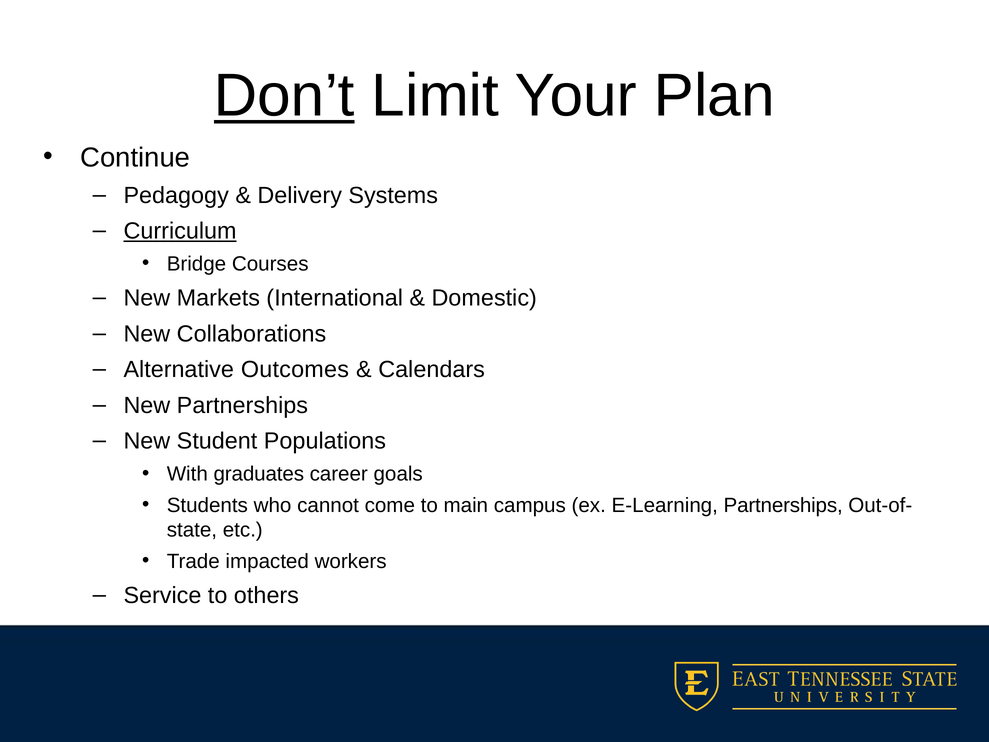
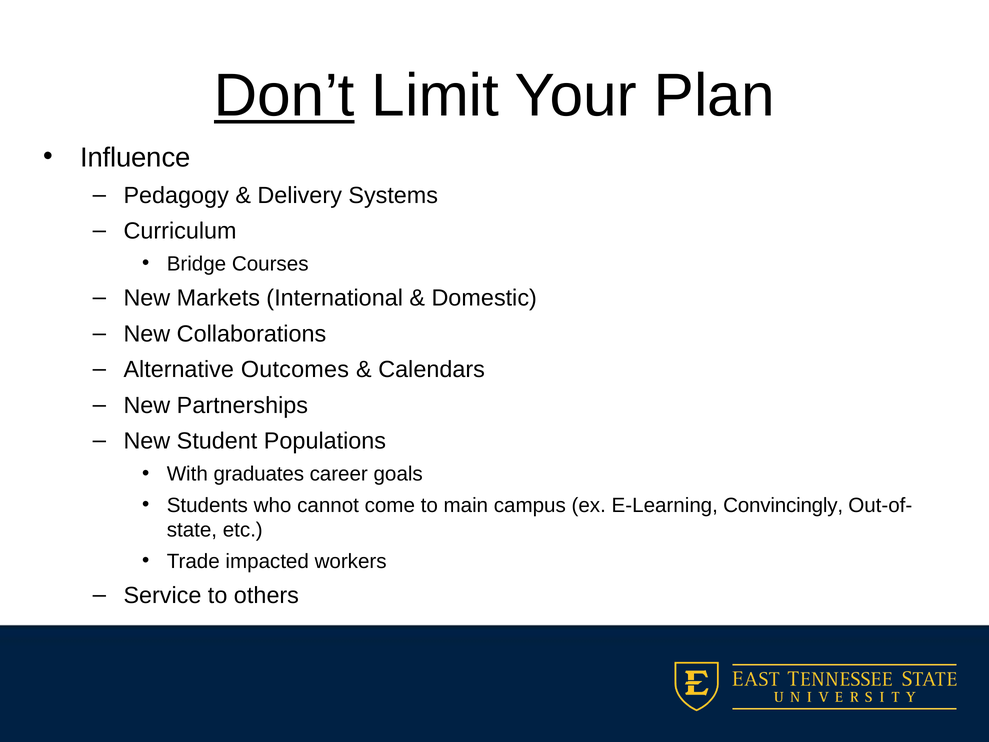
Continue: Continue -> Influence
Curriculum underline: present -> none
E-Learning Partnerships: Partnerships -> Convincingly
